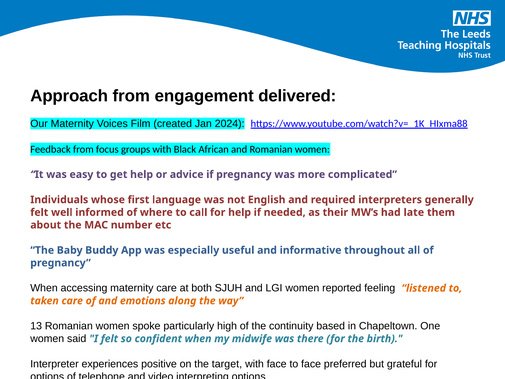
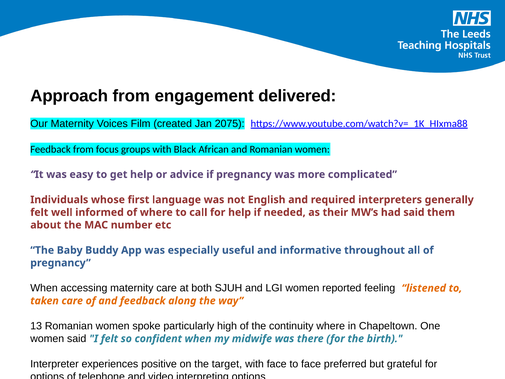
2024: 2024 -> 2075
had late: late -> said
and emotions: emotions -> feedback
continuity based: based -> where
